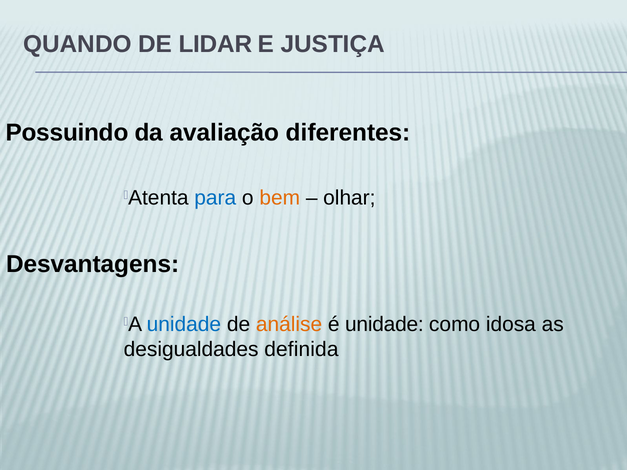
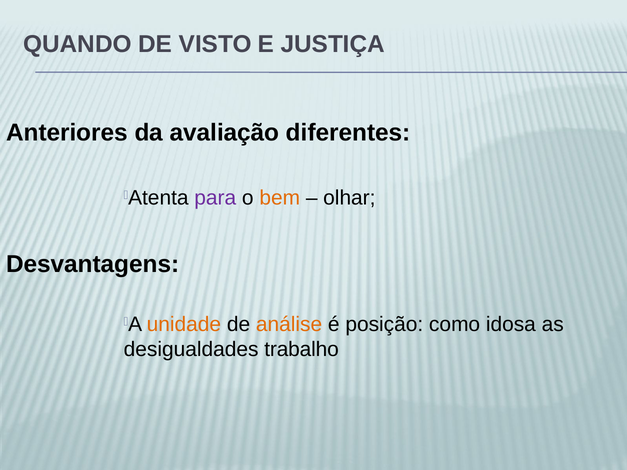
LIDAR: LIDAR -> VISTO
Possuindo: Possuindo -> Anteriores
para colour: blue -> purple
unidade at (184, 324) colour: blue -> orange
é unidade: unidade -> posição
definida: definida -> trabalho
